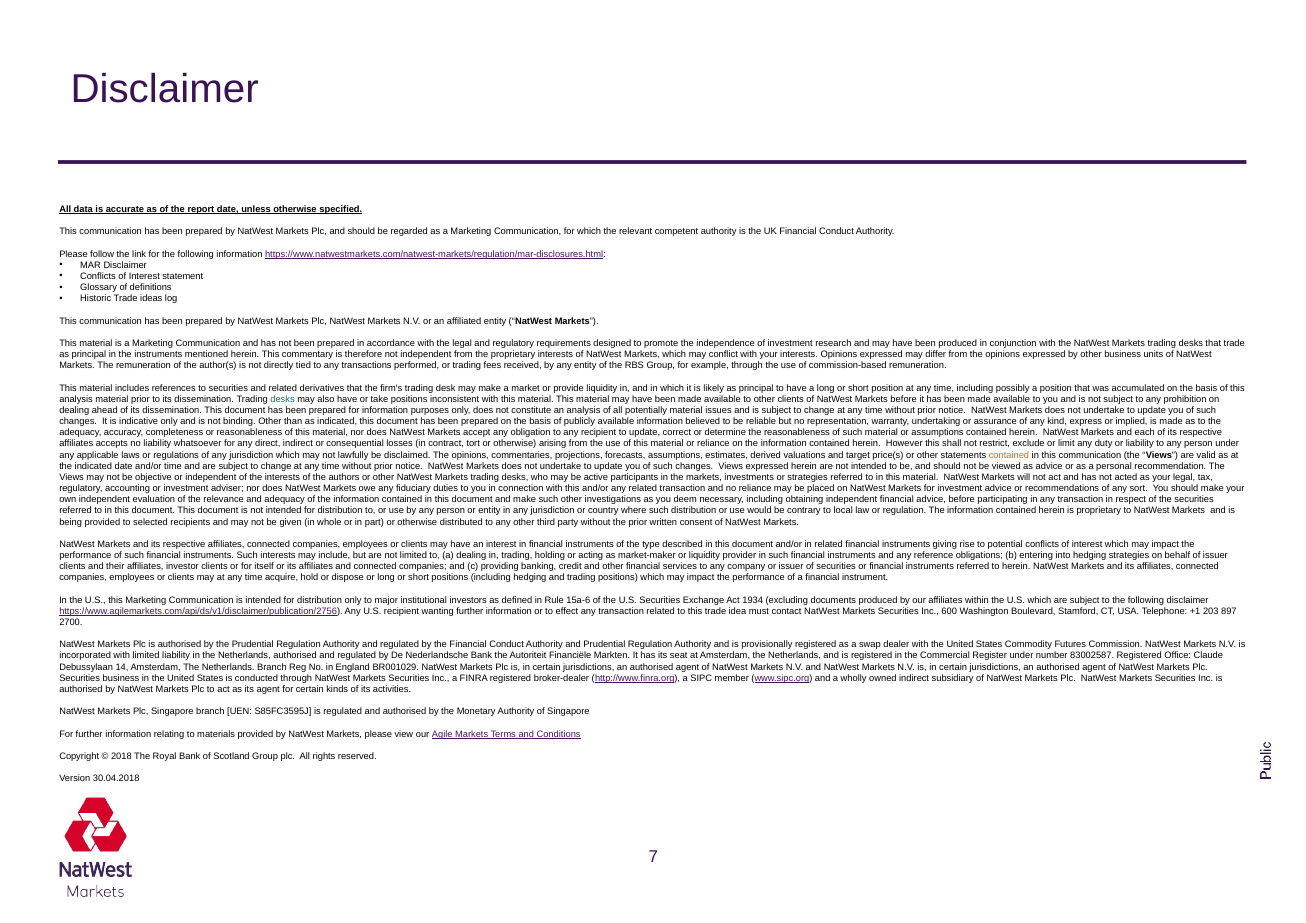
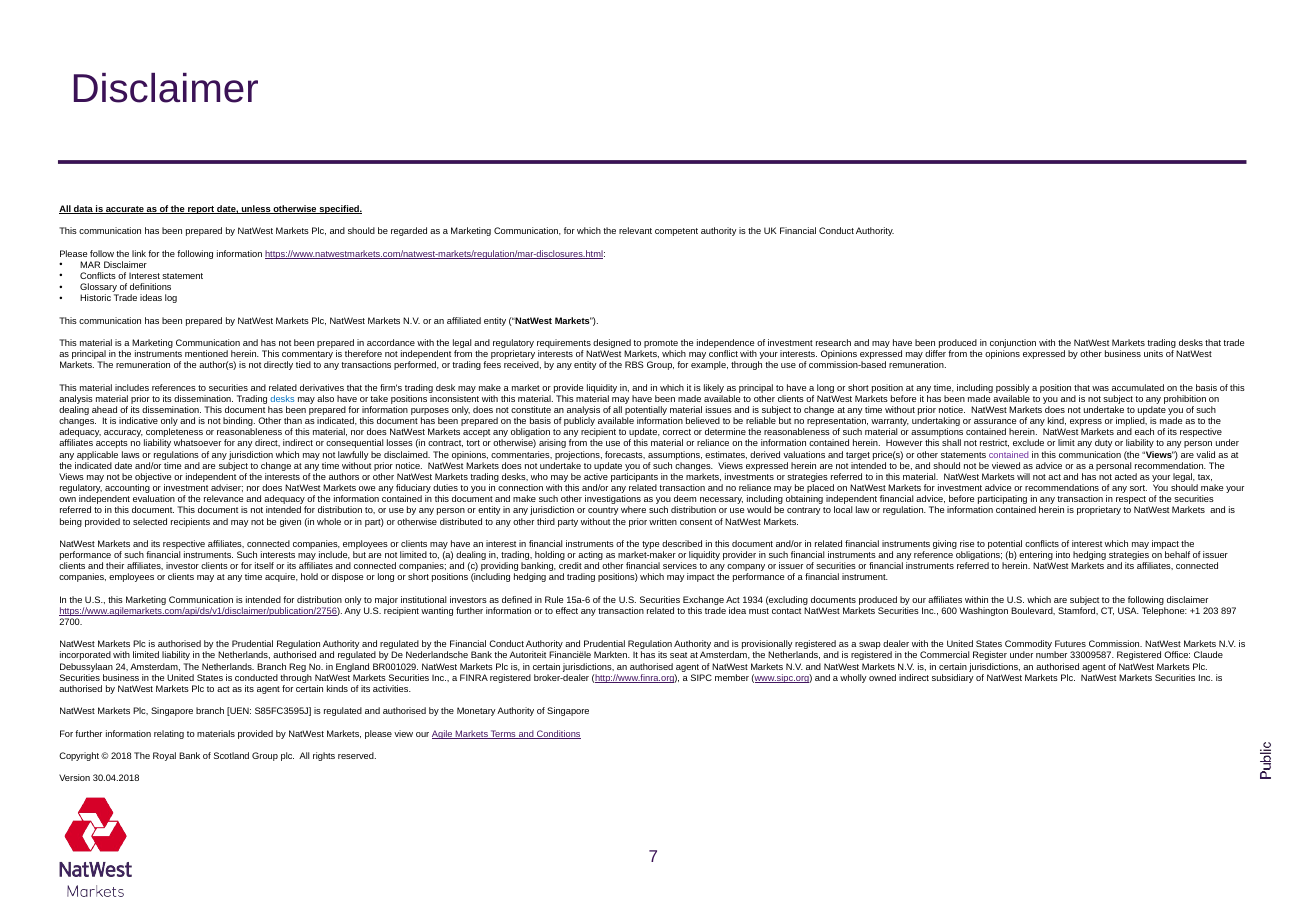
contained at (1009, 455) colour: orange -> purple
83002587: 83002587 -> 33009587
14: 14 -> 24
